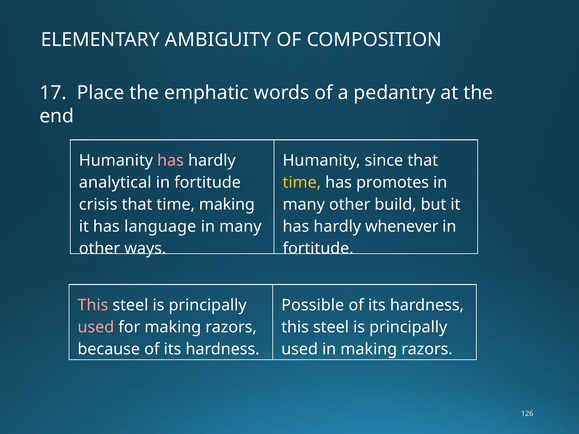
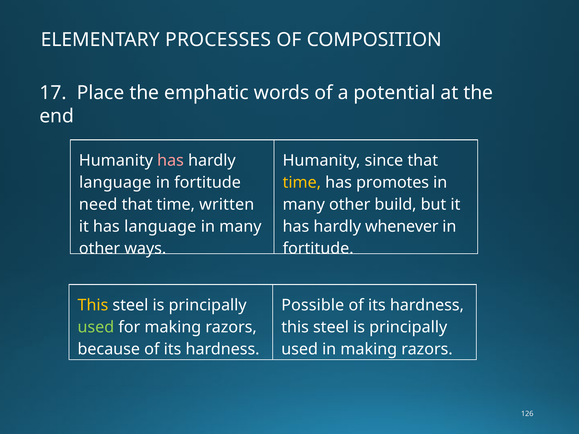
AMBIGUITY: AMBIGUITY -> PROCESSES
pedantry: pedantry -> potential
analytical at (115, 183): analytical -> language
crisis: crisis -> need
time making: making -> written
This at (93, 305) colour: pink -> yellow
used at (96, 327) colour: pink -> light green
